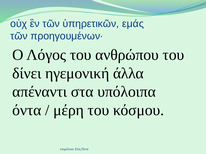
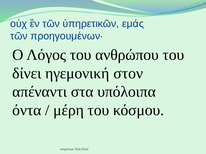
άλλα: άλλα -> στον
